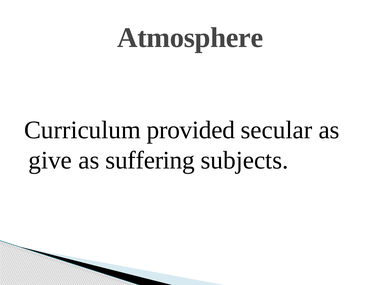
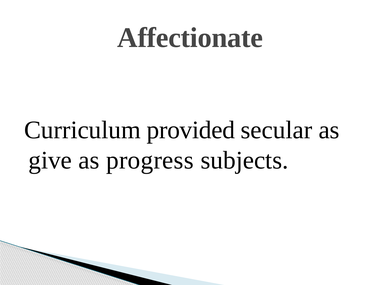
Atmosphere: Atmosphere -> Affectionate
suffering: suffering -> progress
